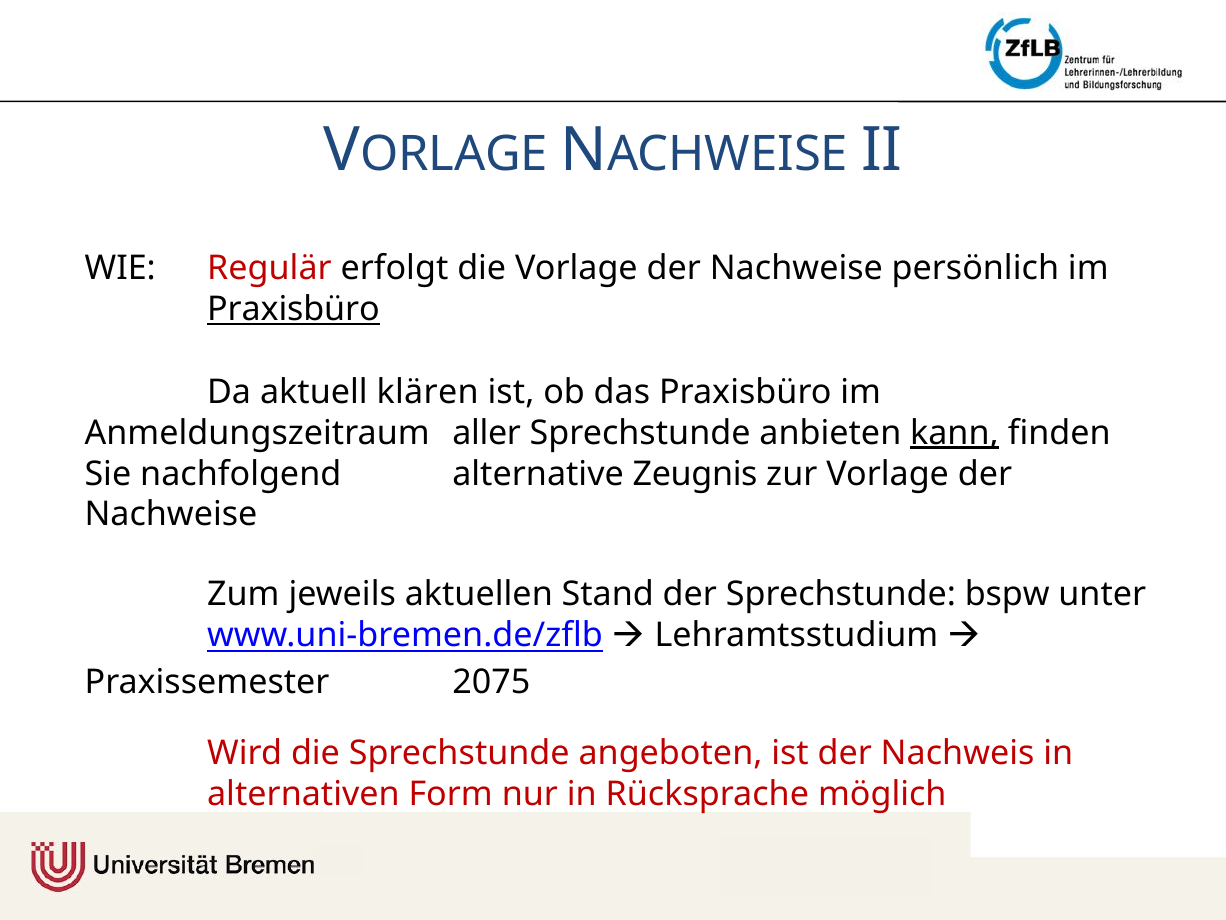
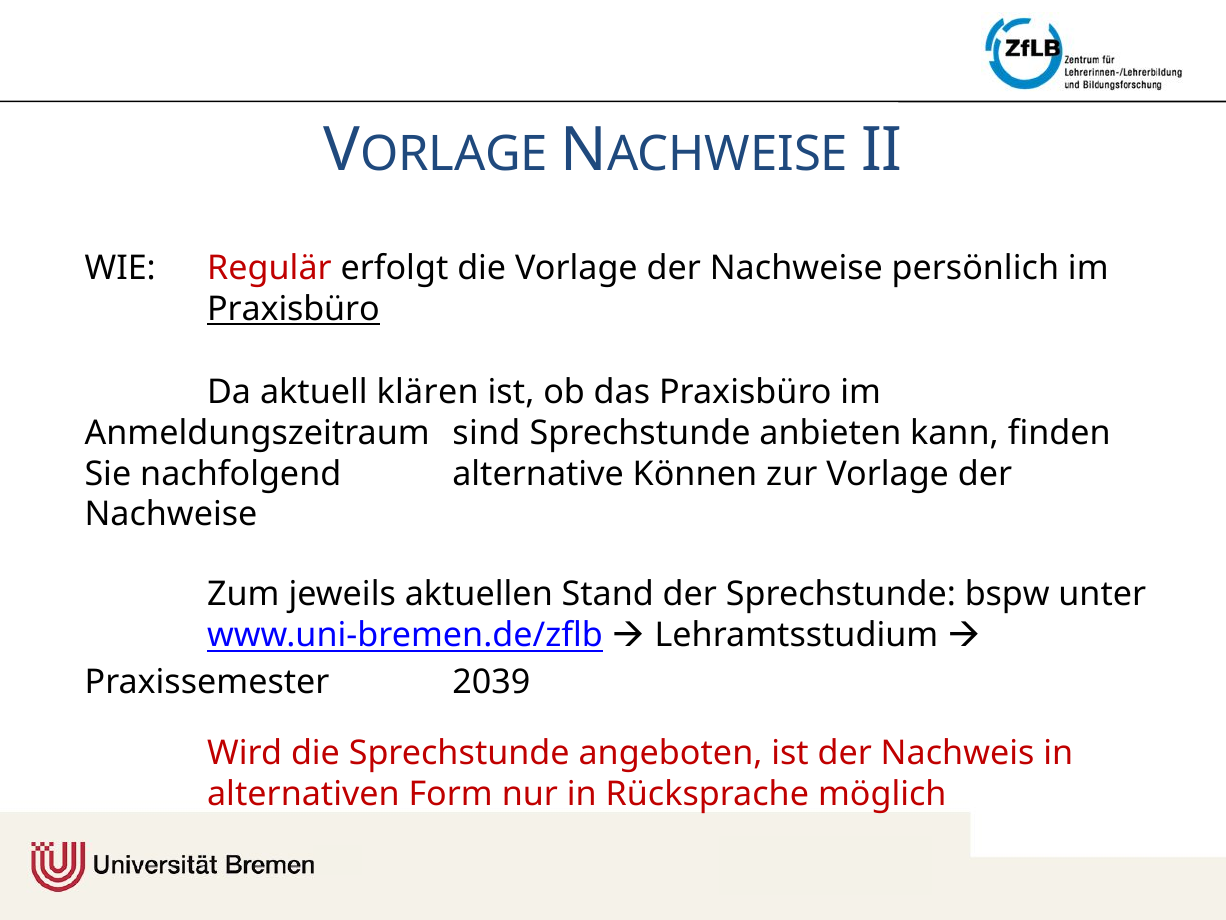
aller: aller -> sind
kann underline: present -> none
Zeugnis: Zeugnis -> Können
2075: 2075 -> 2039
